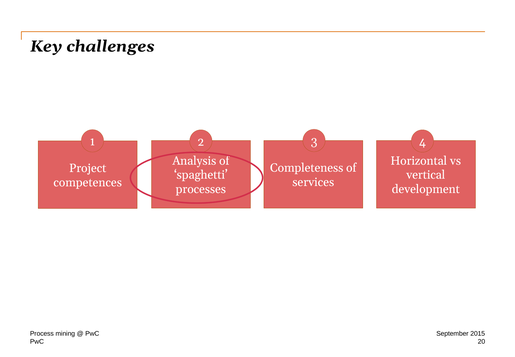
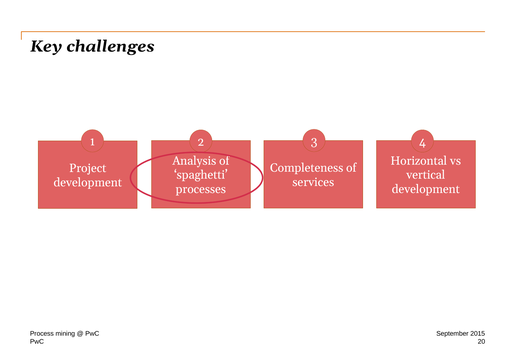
competences at (88, 182): competences -> development
